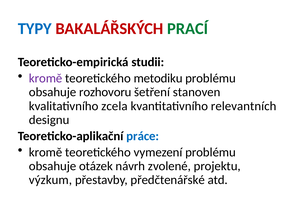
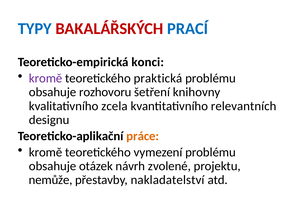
PRACÍ colour: green -> blue
studii: studii -> konci
metodiku: metodiku -> praktická
stanoven: stanoven -> knihovny
práce colour: blue -> orange
výzkum: výzkum -> nemůže
předčtenářské: předčtenářské -> nakladatelství
